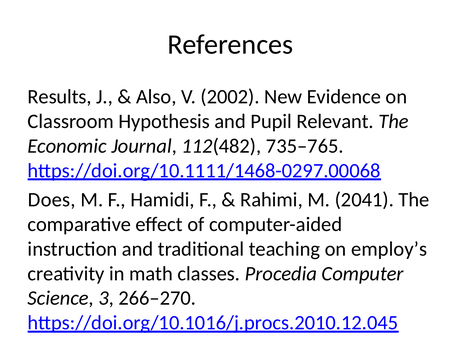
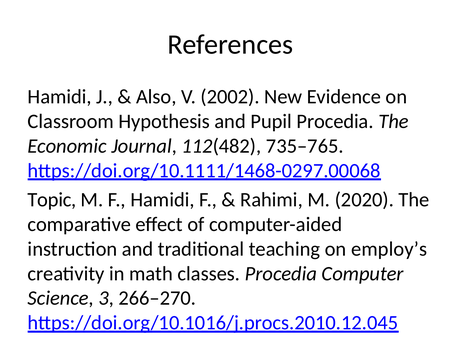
Results at (60, 97): Results -> Hamidi
Pupil Relevant: Relevant -> Procedia
Does: Does -> Topic
2041: 2041 -> 2020
